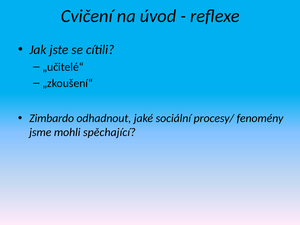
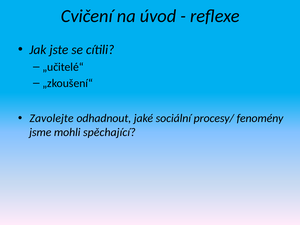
Zimbardo: Zimbardo -> Zavolejte
